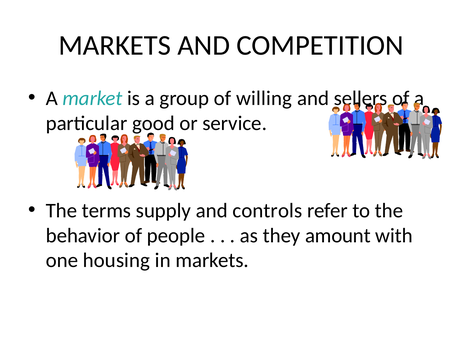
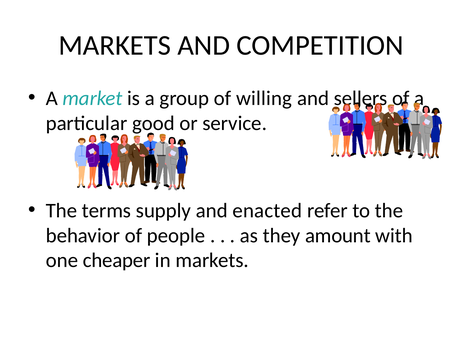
controls: controls -> enacted
housing: housing -> cheaper
